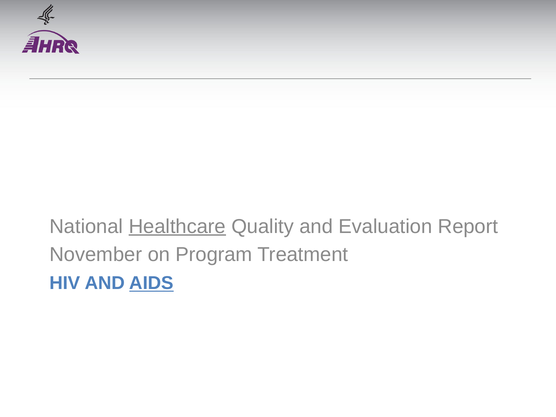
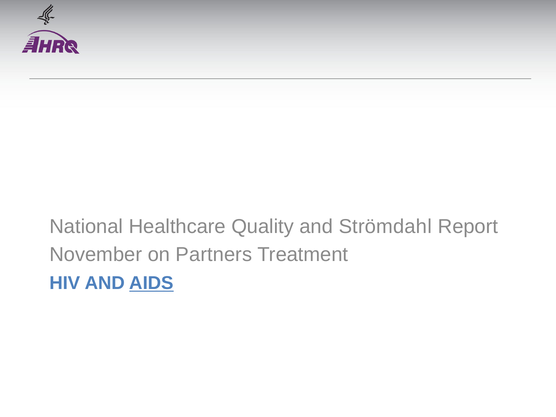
Healthcare underline: present -> none
Evaluation: Evaluation -> Strömdahl
Program: Program -> Partners
